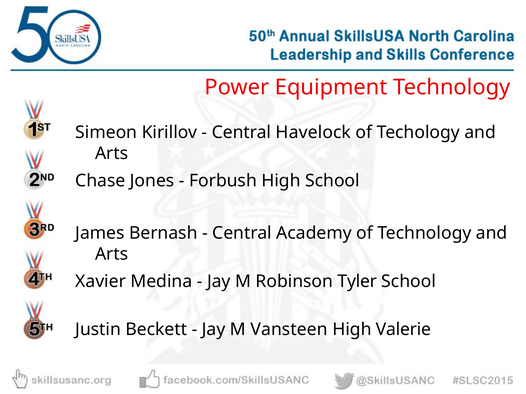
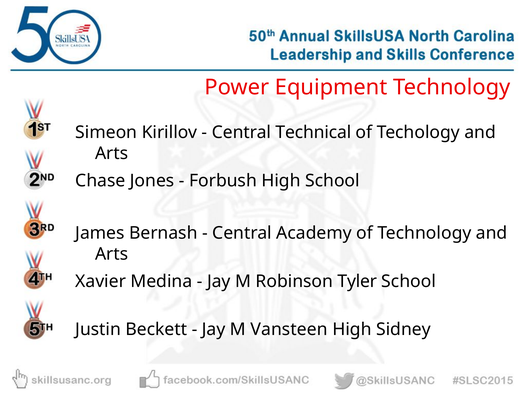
Havelock: Havelock -> Technical
Valerie: Valerie -> Sidney
